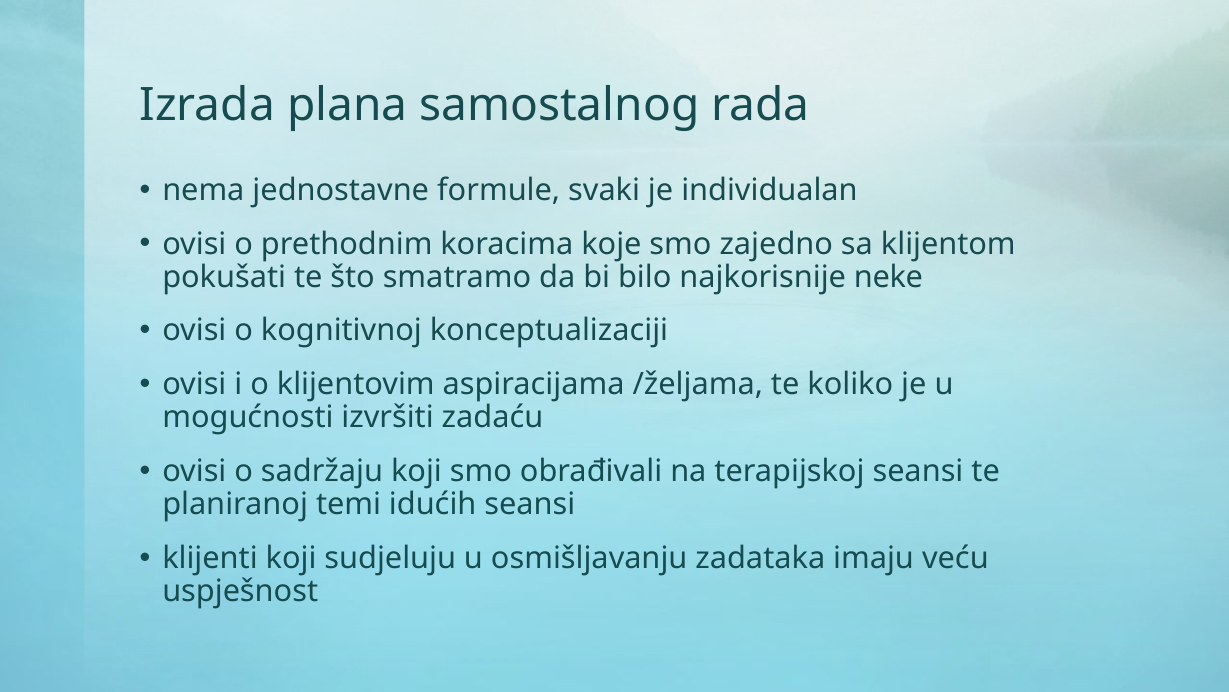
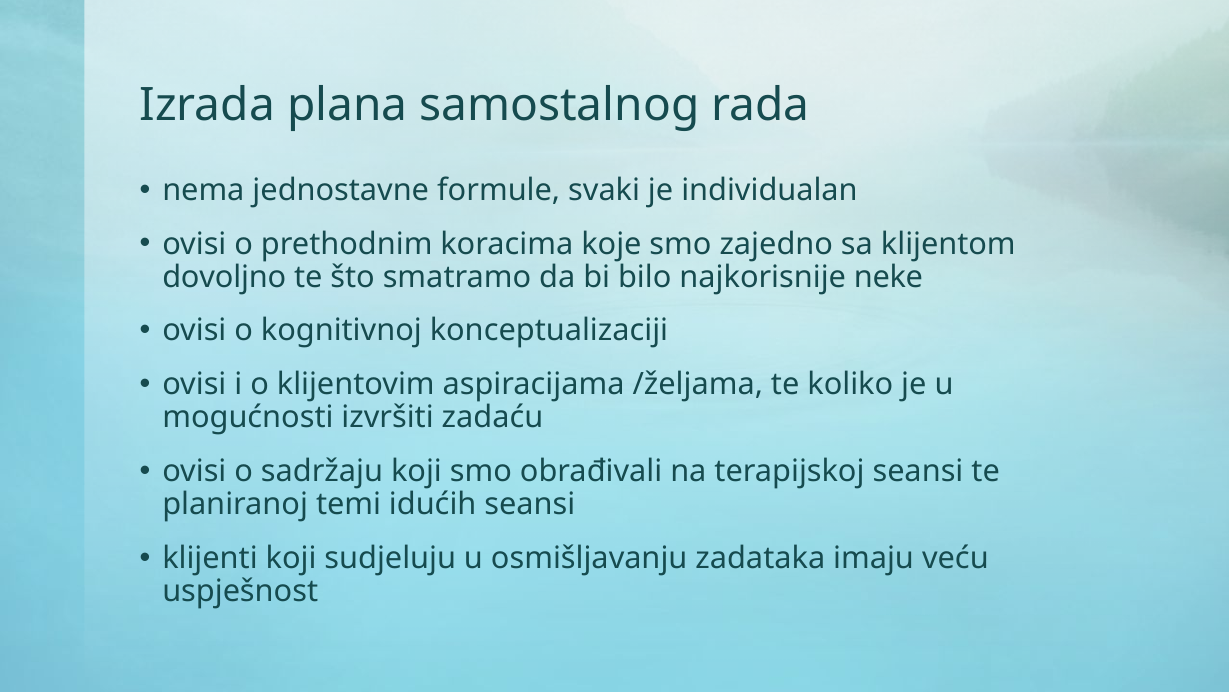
pokušati: pokušati -> dovoljno
